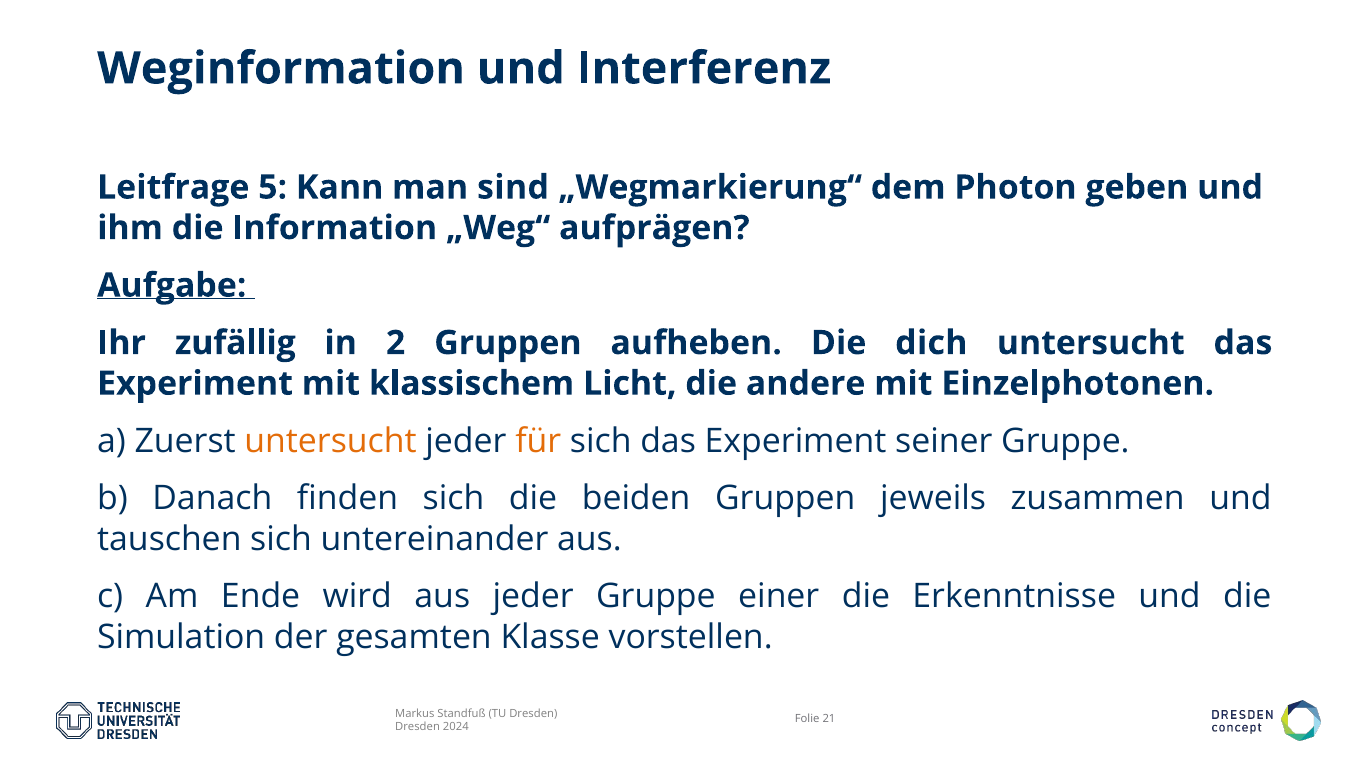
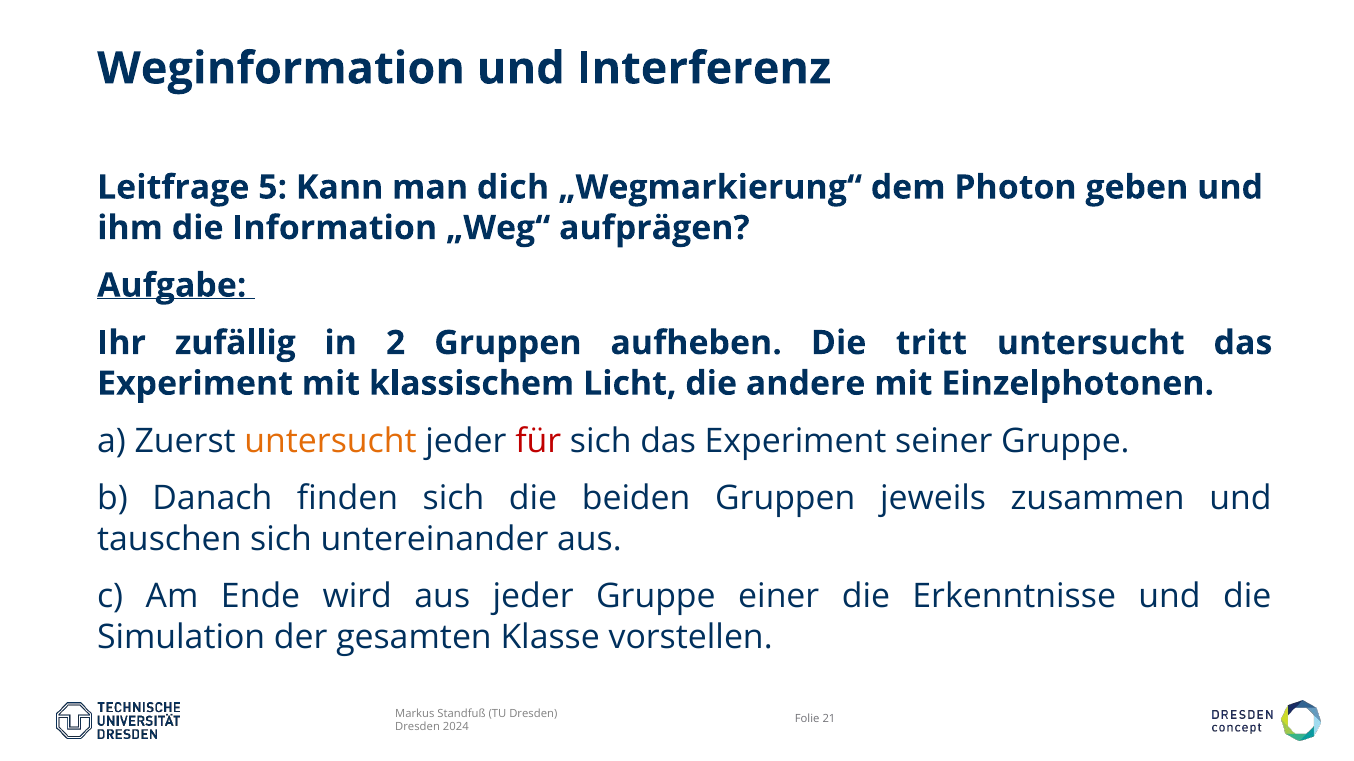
sind: sind -> dich
dich: dich -> tritt
für colour: orange -> red
